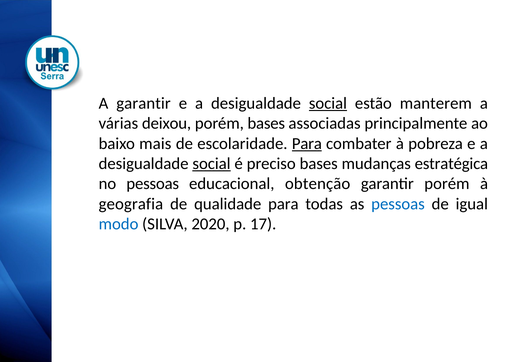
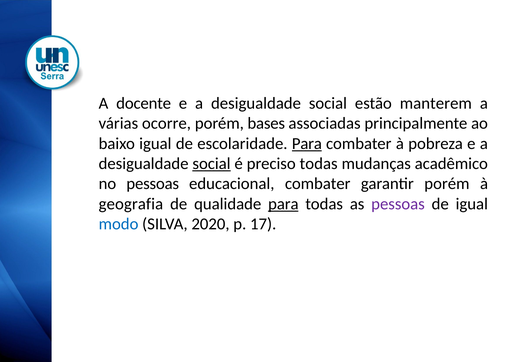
A garantir: garantir -> docente
social at (328, 103) underline: present -> none
deixou: deixou -> ocorre
baixo mais: mais -> igual
preciso bases: bases -> todas
estratégica: estratégica -> acadêmico
educacional obtenção: obtenção -> combater
para at (283, 204) underline: none -> present
pessoas at (398, 204) colour: blue -> purple
